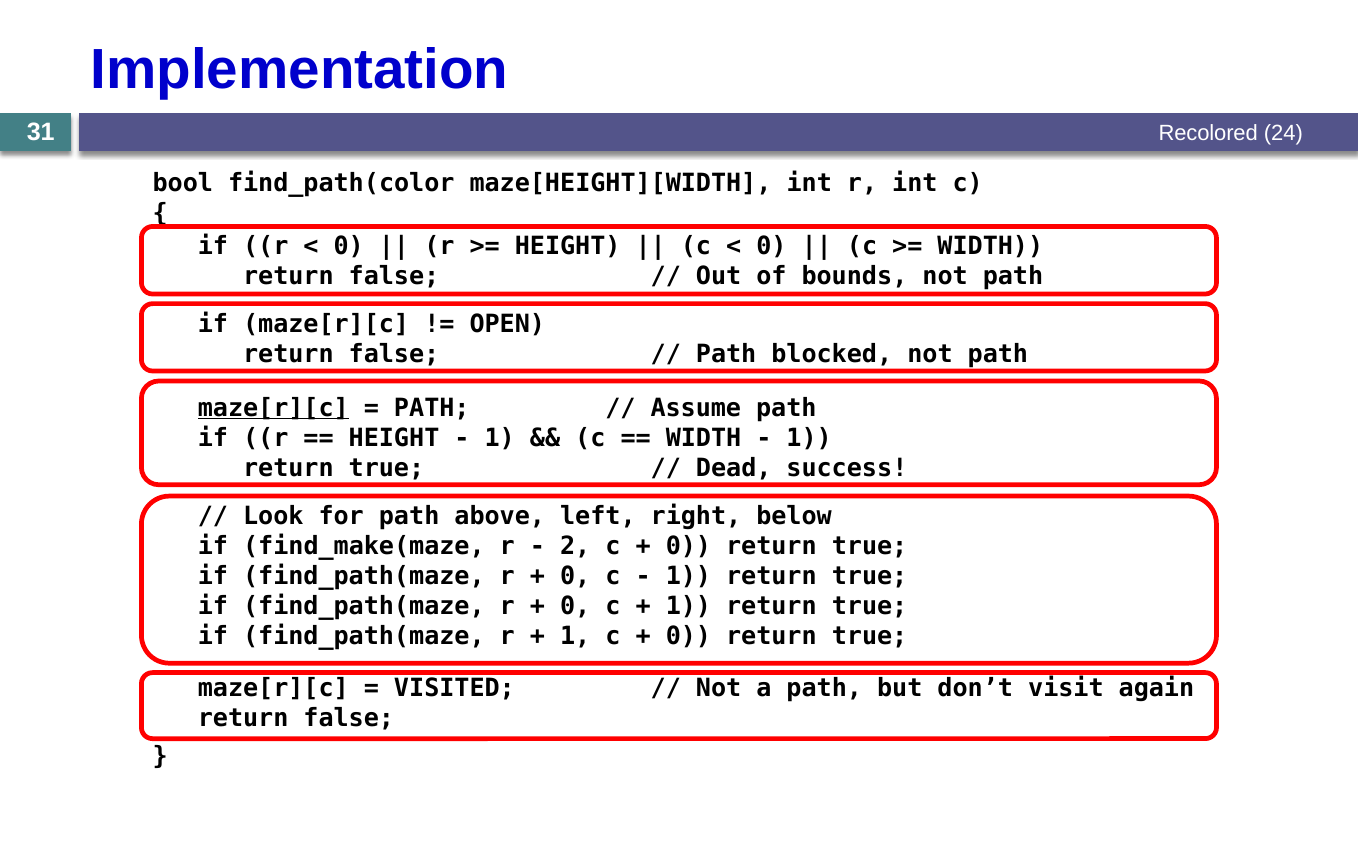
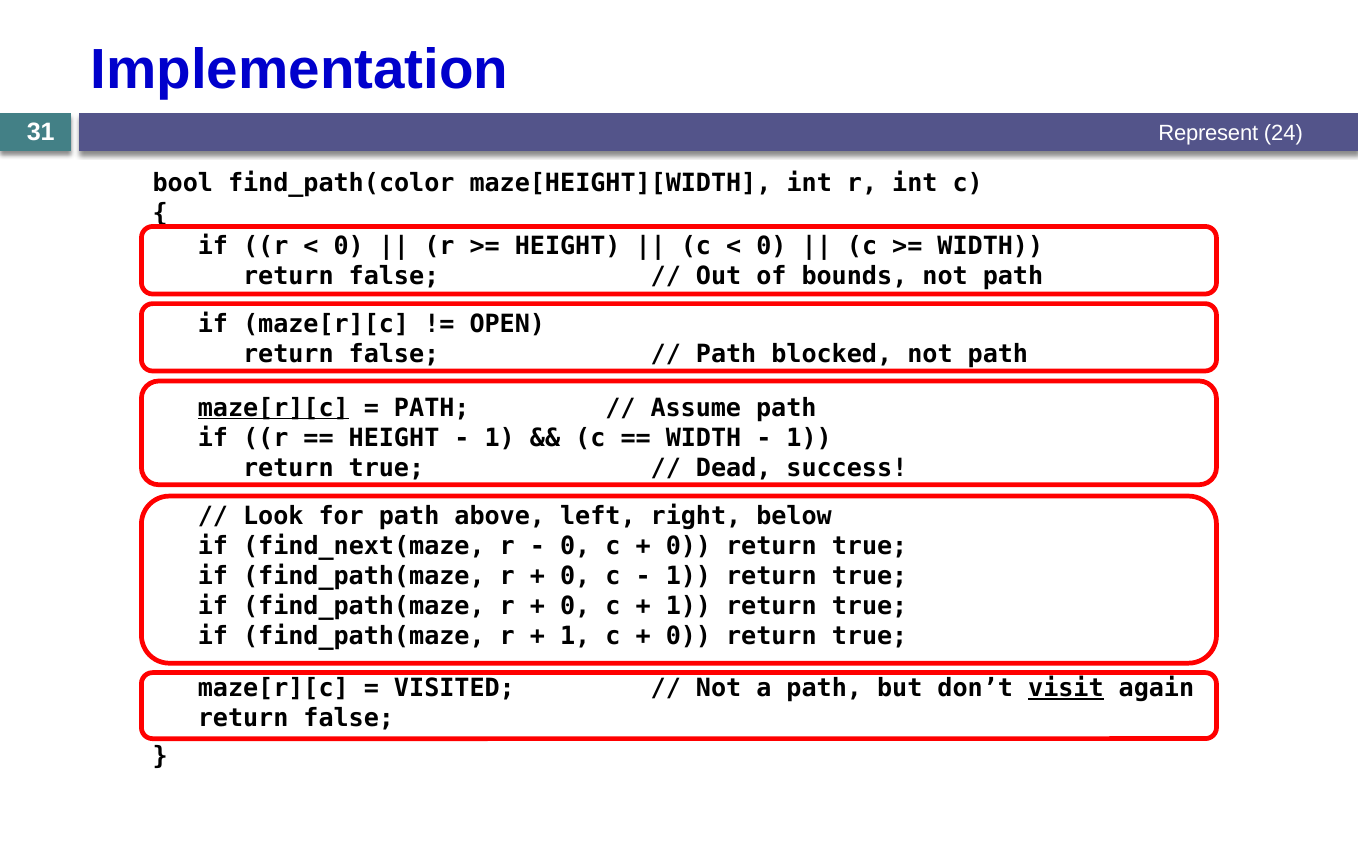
Recolored: Recolored -> Represent
find_make(maze: find_make(maze -> find_next(maze
2 at (575, 546): 2 -> 0
visit underline: none -> present
